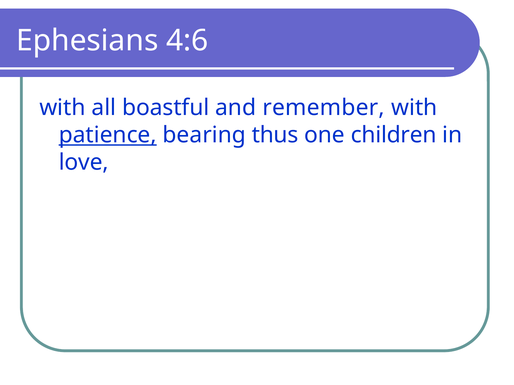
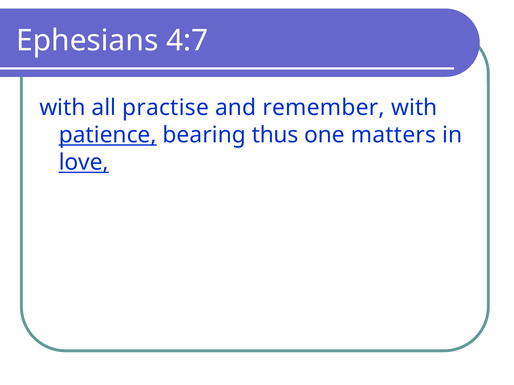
4:6: 4:6 -> 4:7
boastful: boastful -> practise
children: children -> matters
love underline: none -> present
